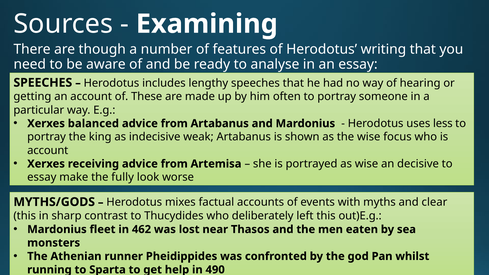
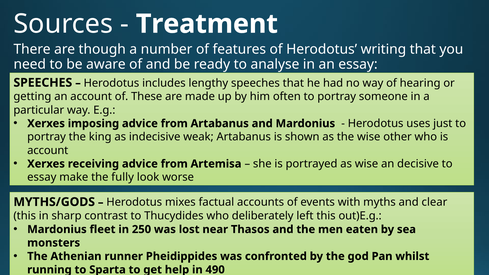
Examining: Examining -> Treatment
balanced: balanced -> imposing
less: less -> just
focus: focus -> other
462: 462 -> 250
